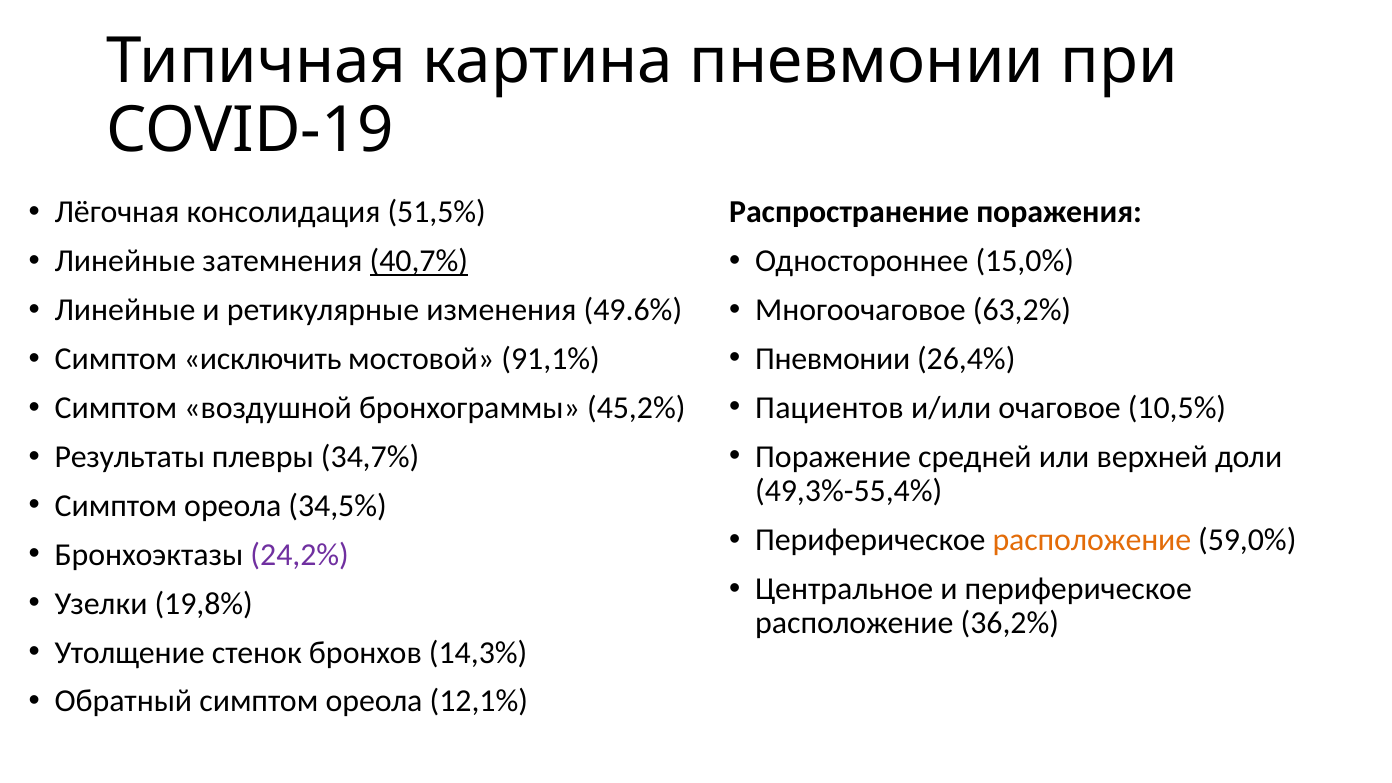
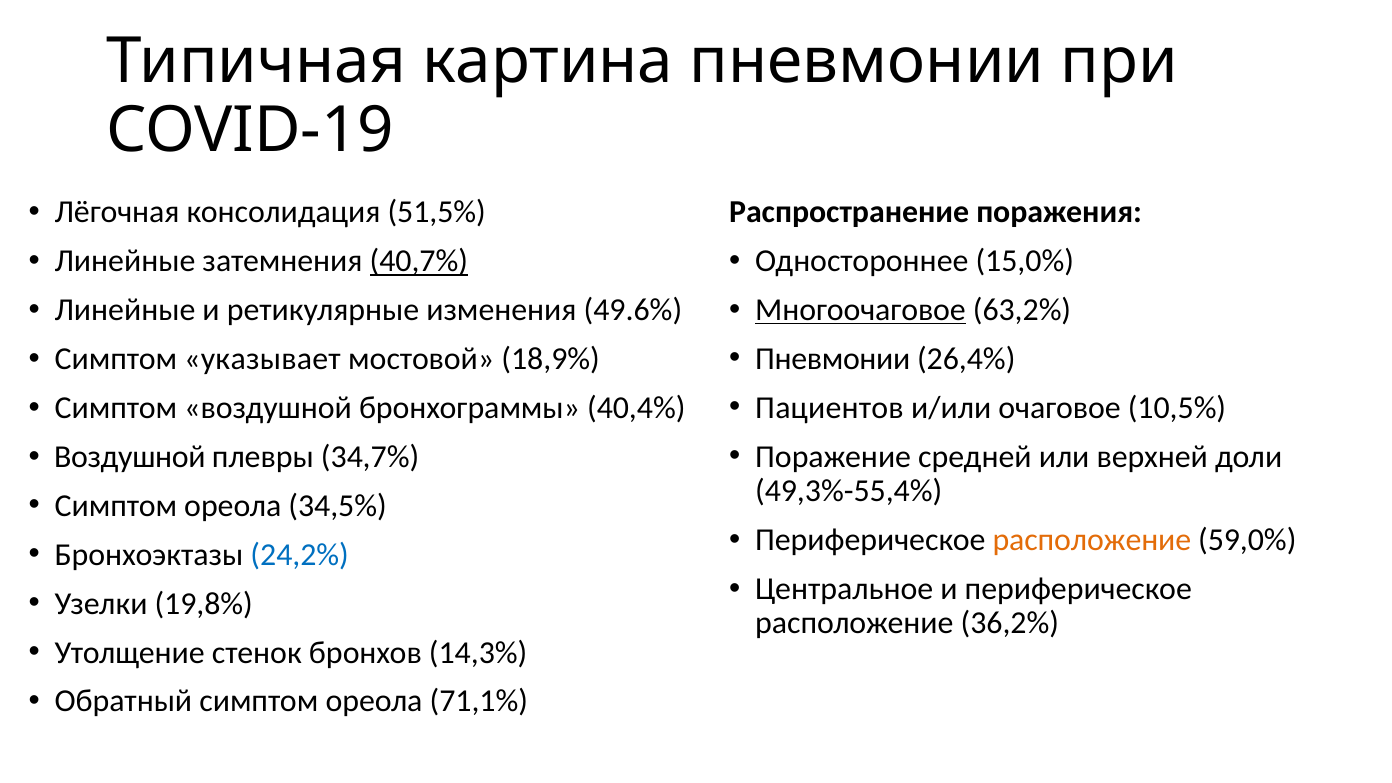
Многоочаговое underline: none -> present
исключить: исключить -> указывает
91,1%: 91,1% -> 18,9%
45,2%: 45,2% -> 40,4%
Результаты at (130, 457): Результаты -> Воздушной
24,2% colour: purple -> blue
12,1%: 12,1% -> 71,1%
